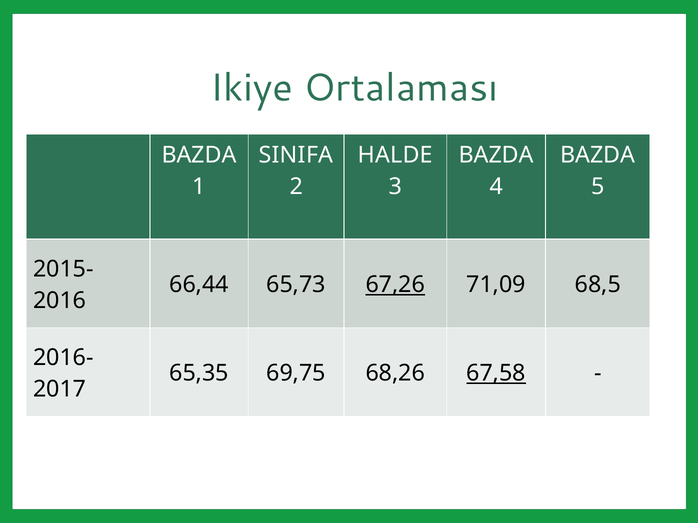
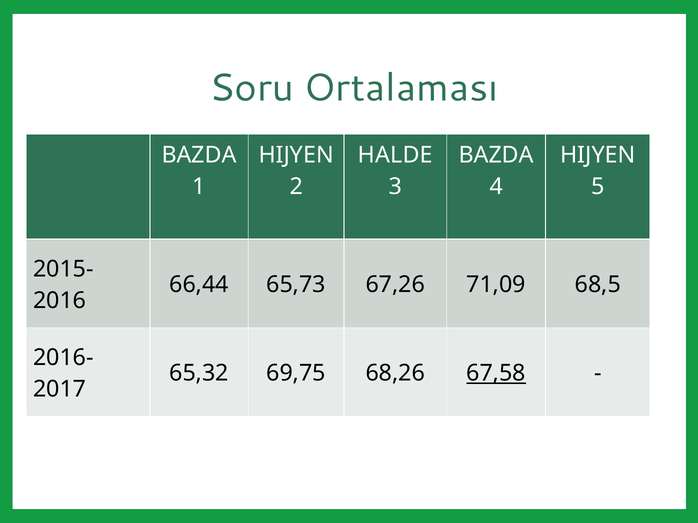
Ikiye: Ikiye -> Soru
SINIFA at (296, 155): SINIFA -> HIJYEN
BAZDA at (598, 155): BAZDA -> HIJYEN
67,26 underline: present -> none
65,35: 65,35 -> 65,32
